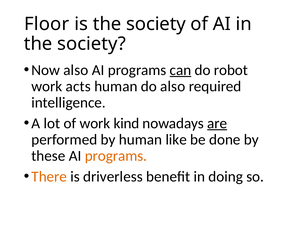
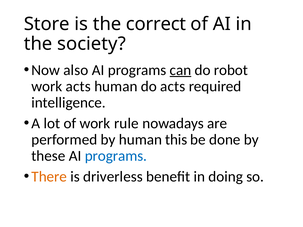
Floor: Floor -> Store
is the society: society -> correct
do also: also -> acts
kind: kind -> rule
are underline: present -> none
like: like -> this
programs at (116, 156) colour: orange -> blue
